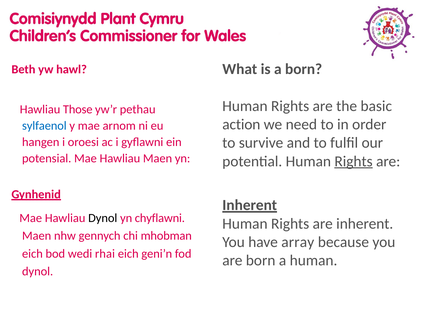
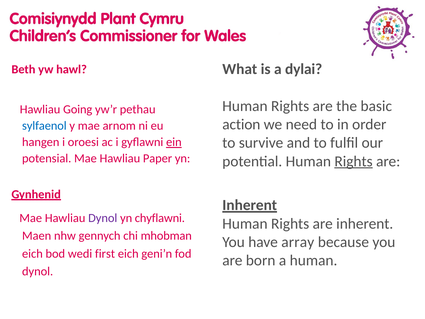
a born: born -> dylai
Those: Those -> Going
ein underline: none -> present
Hawliau Maen: Maen -> Paper
Dynol at (103, 218) colour: black -> purple
rhai: rhai -> first
